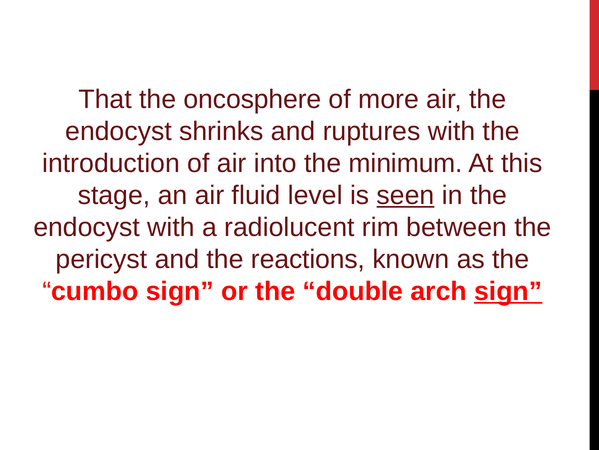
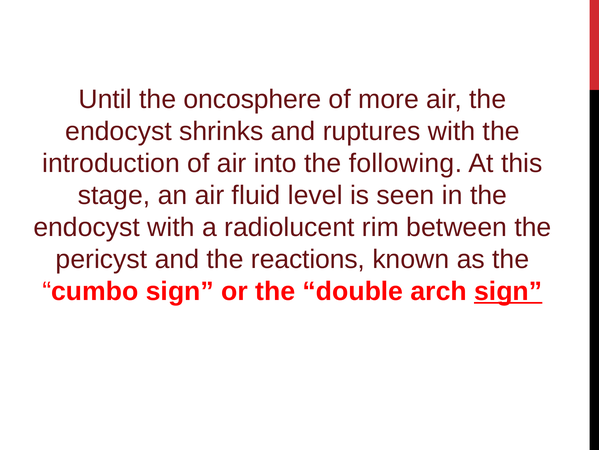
That: That -> Until
minimum: minimum -> following
seen underline: present -> none
